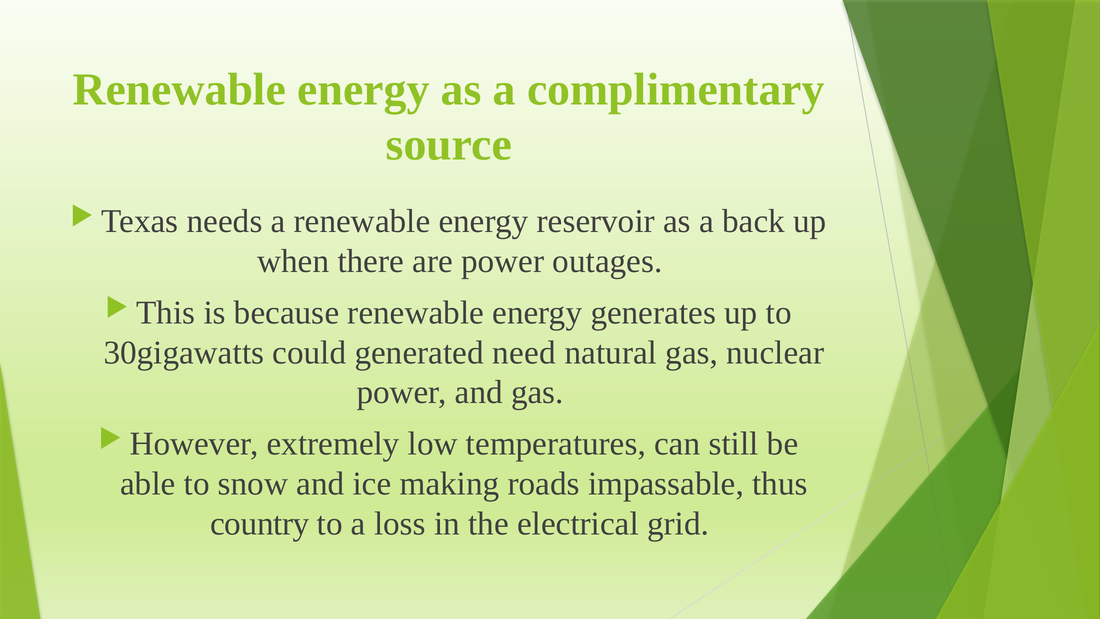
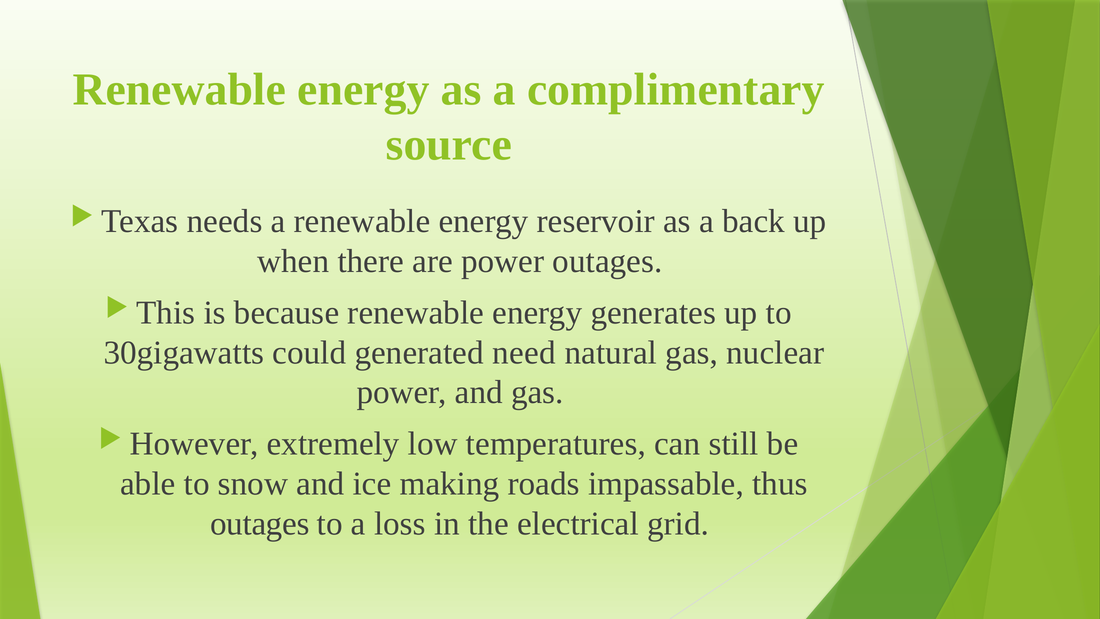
country at (260, 523): country -> outages
